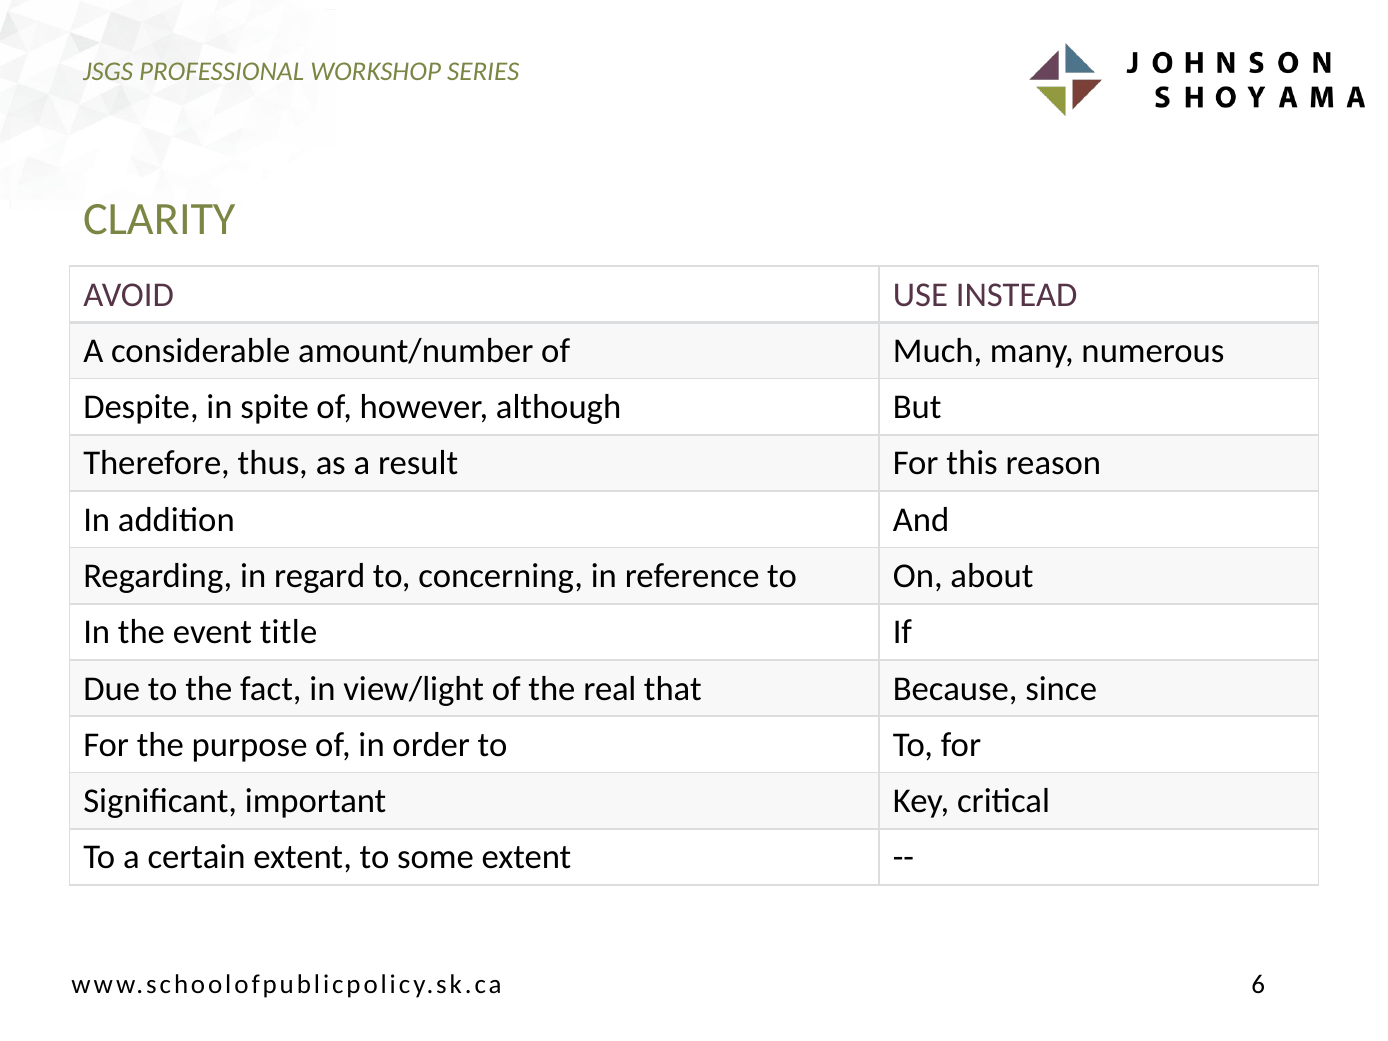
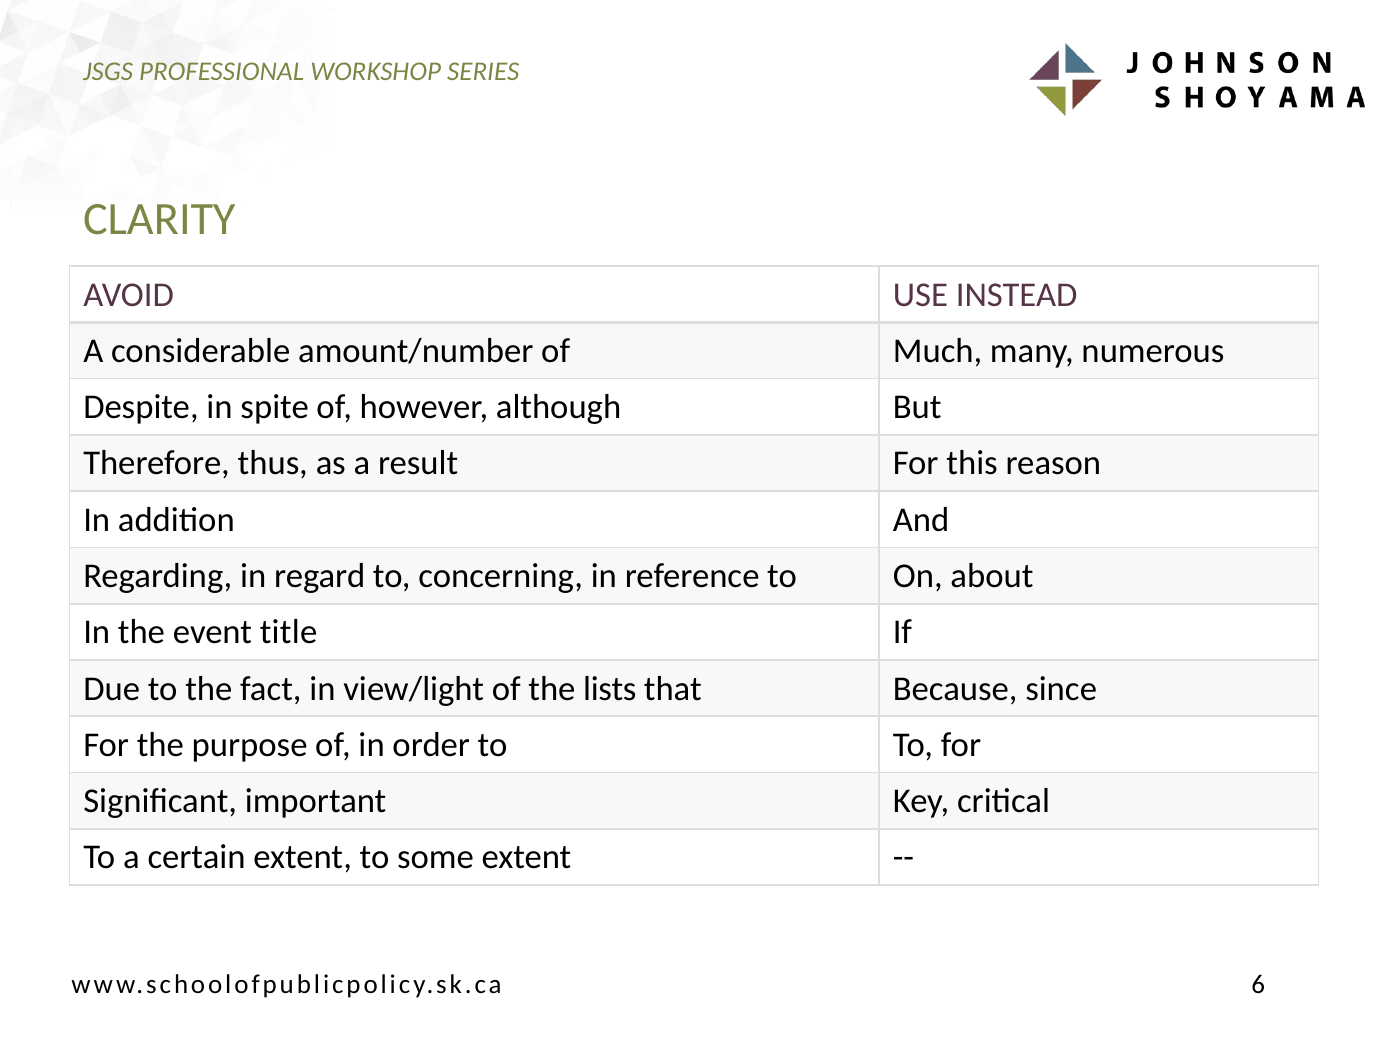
real: real -> lists
